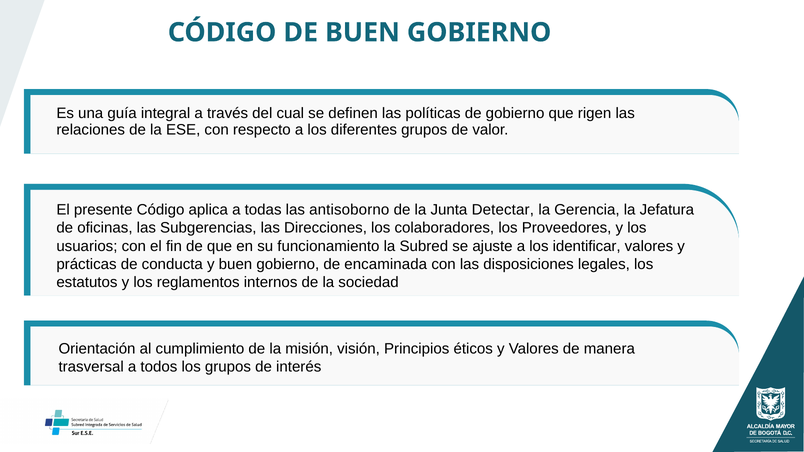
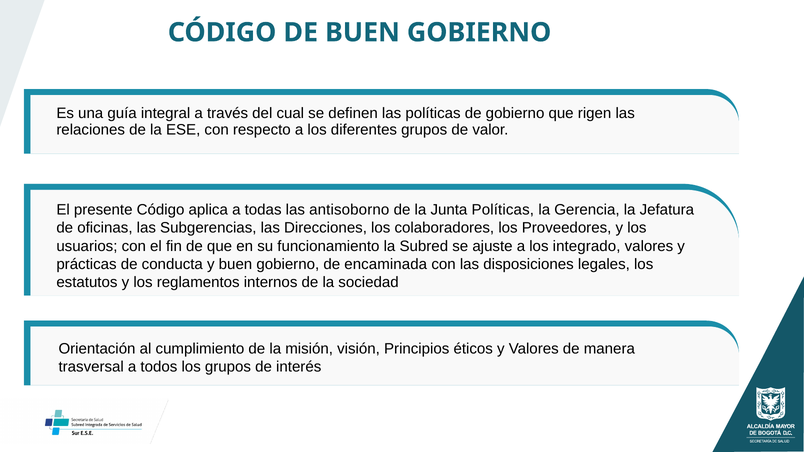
Junta Detectar: Detectar -> Políticas
identificar: identificar -> integrado
